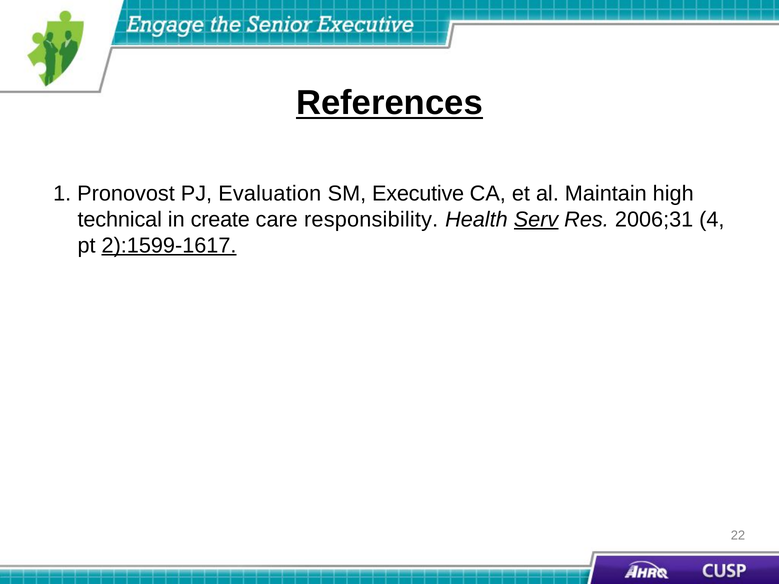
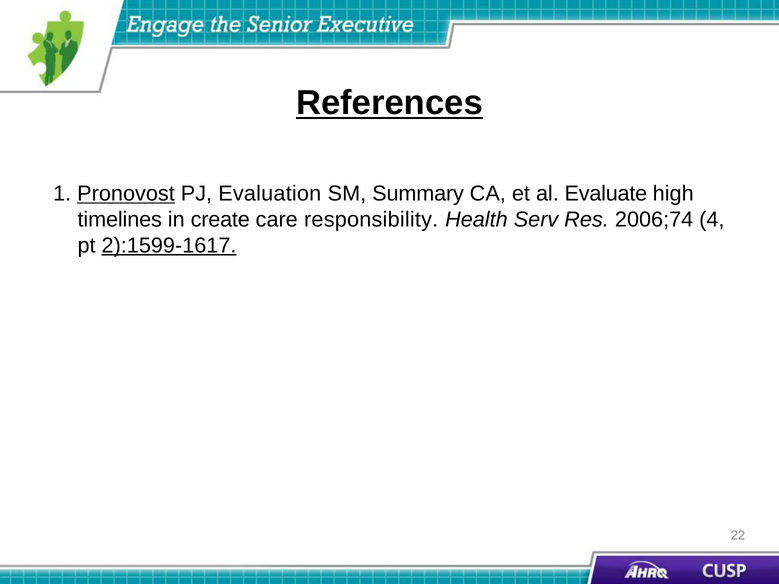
Pronovost underline: none -> present
Executive: Executive -> Summary
Maintain: Maintain -> Evaluate
technical: technical -> timelines
Serv underline: present -> none
2006;31: 2006;31 -> 2006;74
